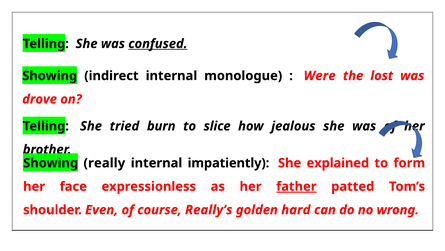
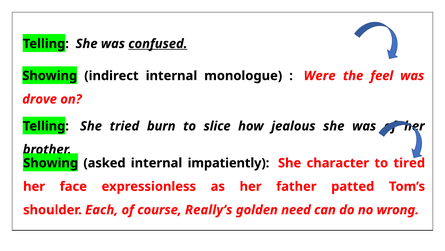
lost: lost -> feel
really: really -> asked
explained: explained -> character
form: form -> tired
father underline: present -> none
Even: Even -> Each
hard: hard -> need
